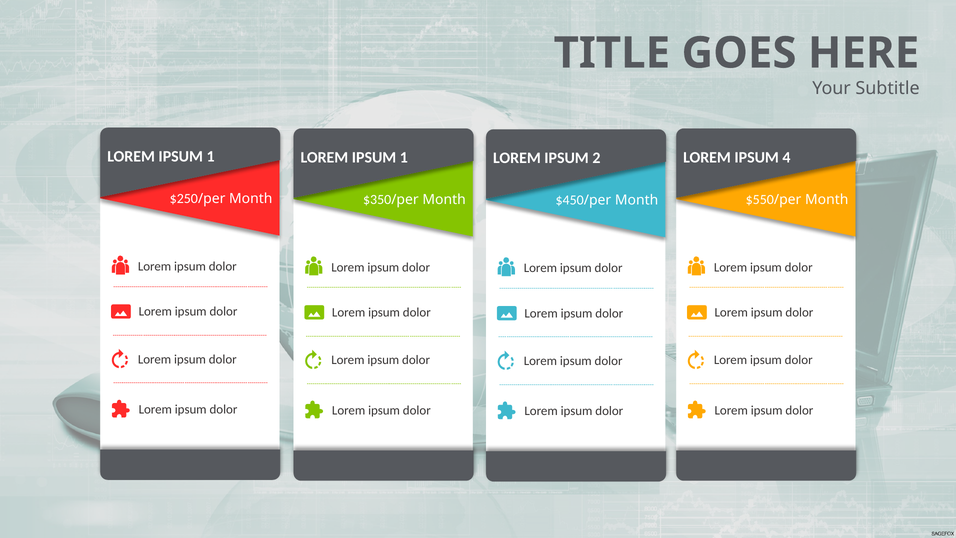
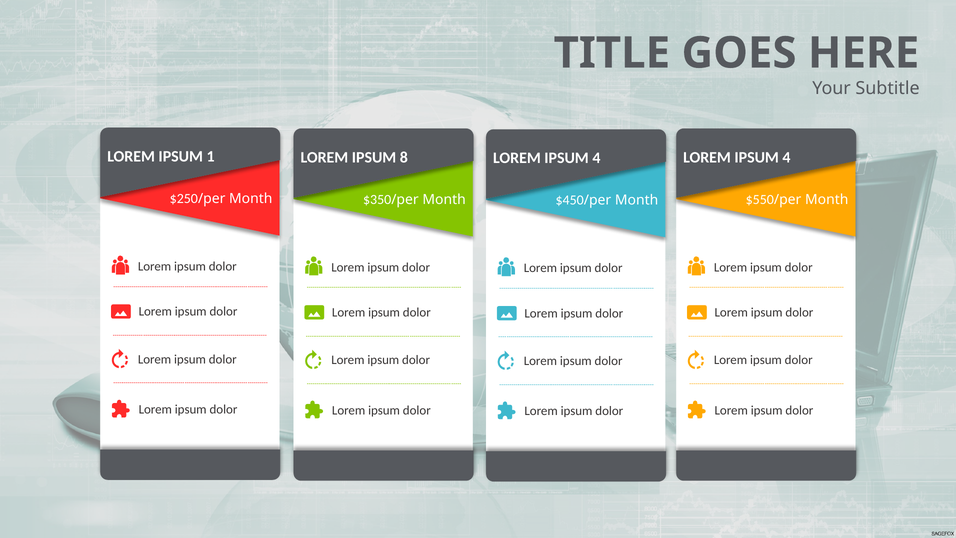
1 at (404, 157): 1 -> 8
2 at (596, 158): 2 -> 4
